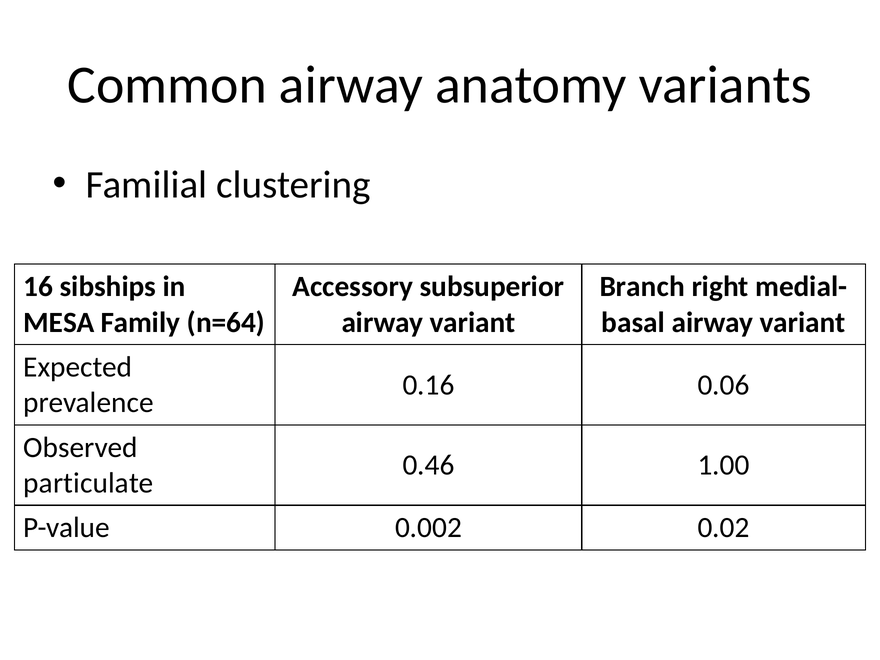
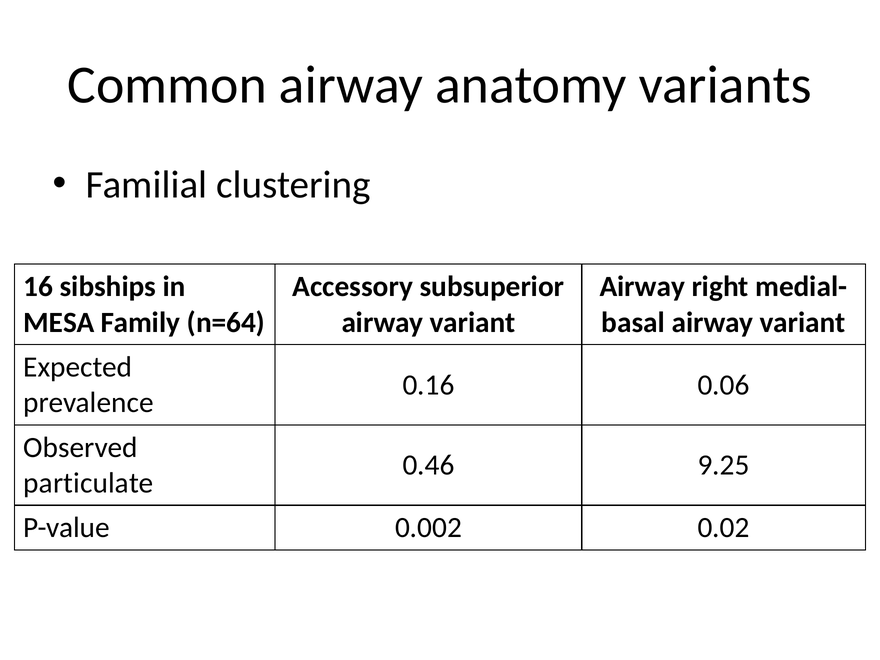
Branch at (642, 287): Branch -> Airway
1.00: 1.00 -> 9.25
